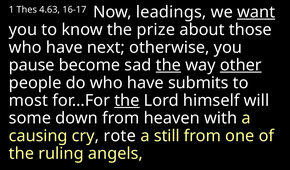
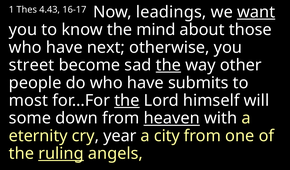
4.63: 4.63 -> 4.43
prize: prize -> mind
pause: pause -> street
other underline: present -> none
heaven underline: none -> present
causing: causing -> eternity
rote: rote -> year
still: still -> city
ruling underline: none -> present
